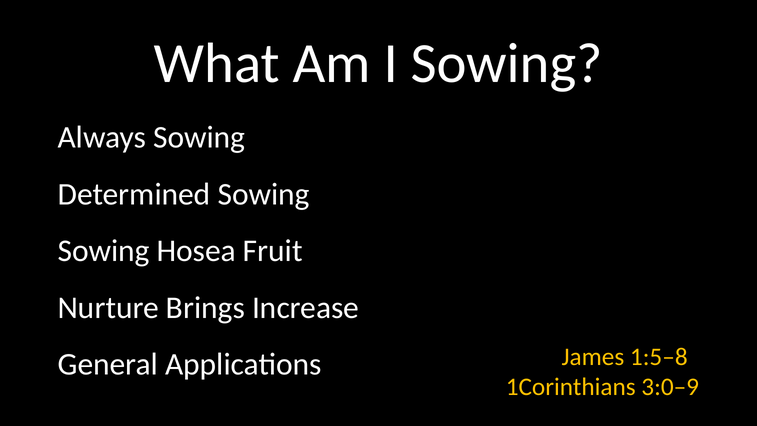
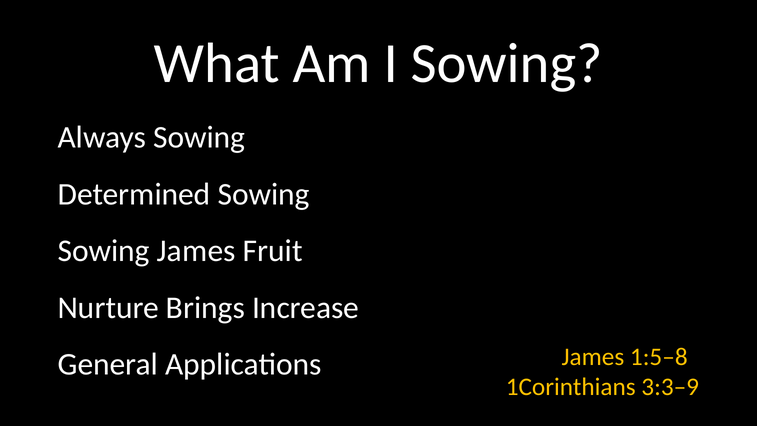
Sowing Hosea: Hosea -> James
3:0–9: 3:0–9 -> 3:3–9
